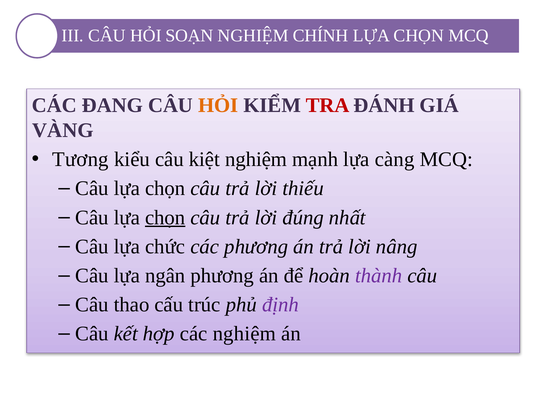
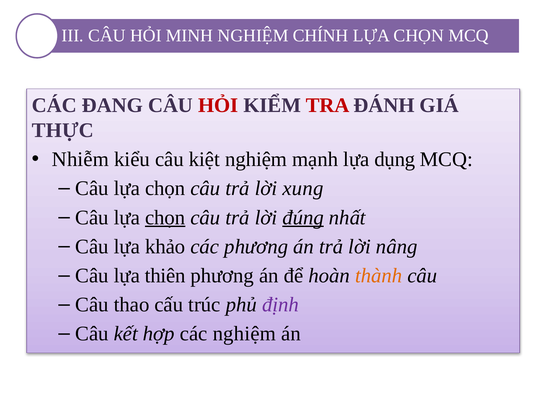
SOẠN: SOẠN -> MINH
HỎI at (218, 105) colour: orange -> red
VÀNG: VÀNG -> THỰC
Tương: Tương -> Nhiễm
càng: càng -> dụng
thiếu: thiếu -> xung
đúng underline: none -> present
chức: chức -> khảo
ngân: ngân -> thiên
thành colour: purple -> orange
